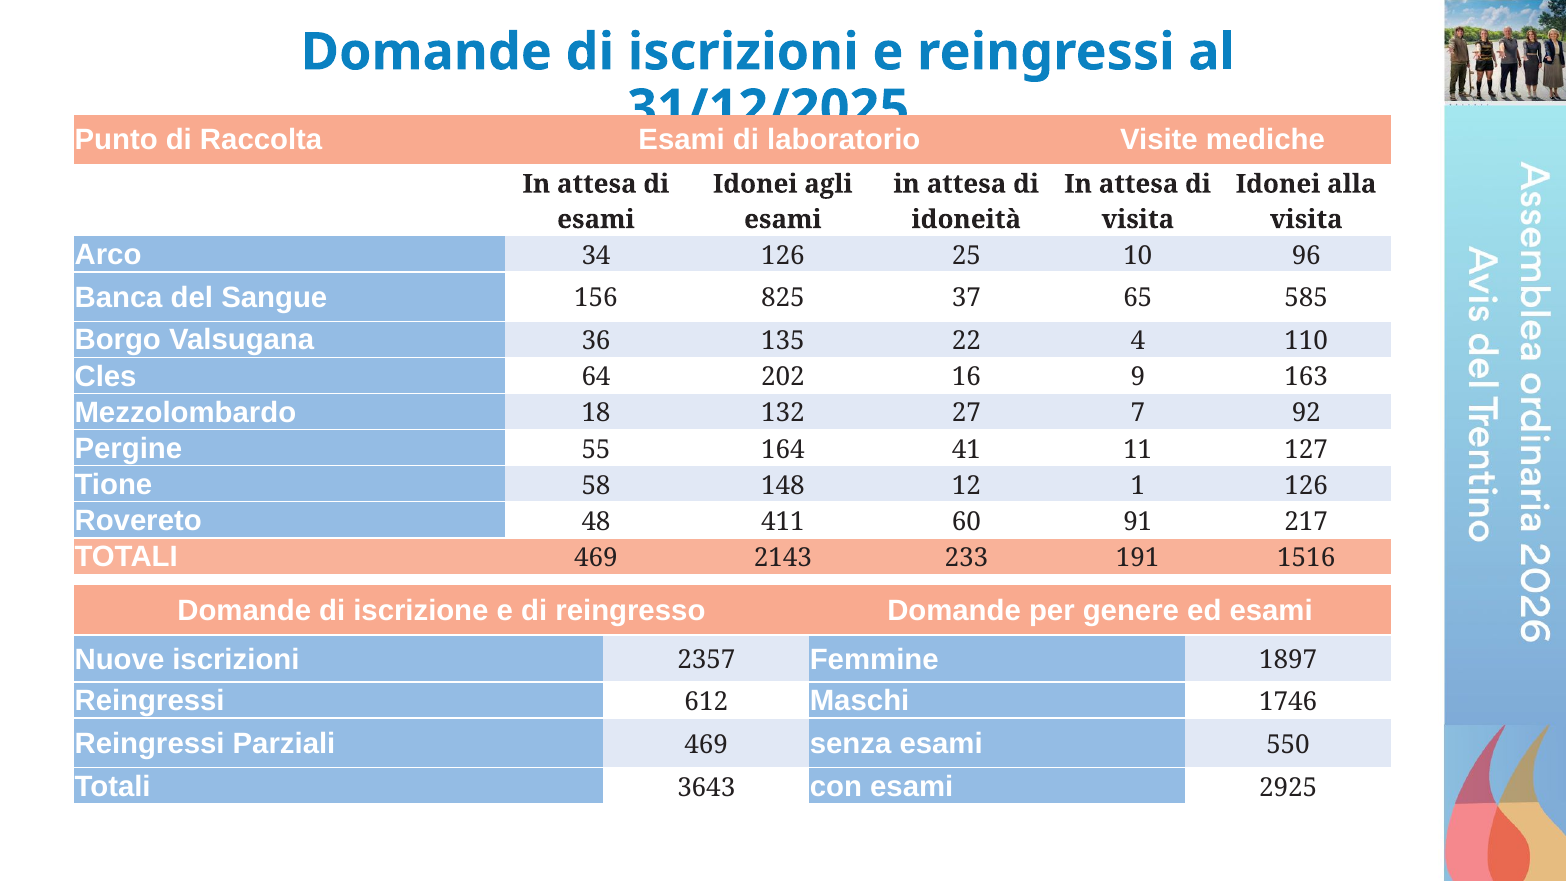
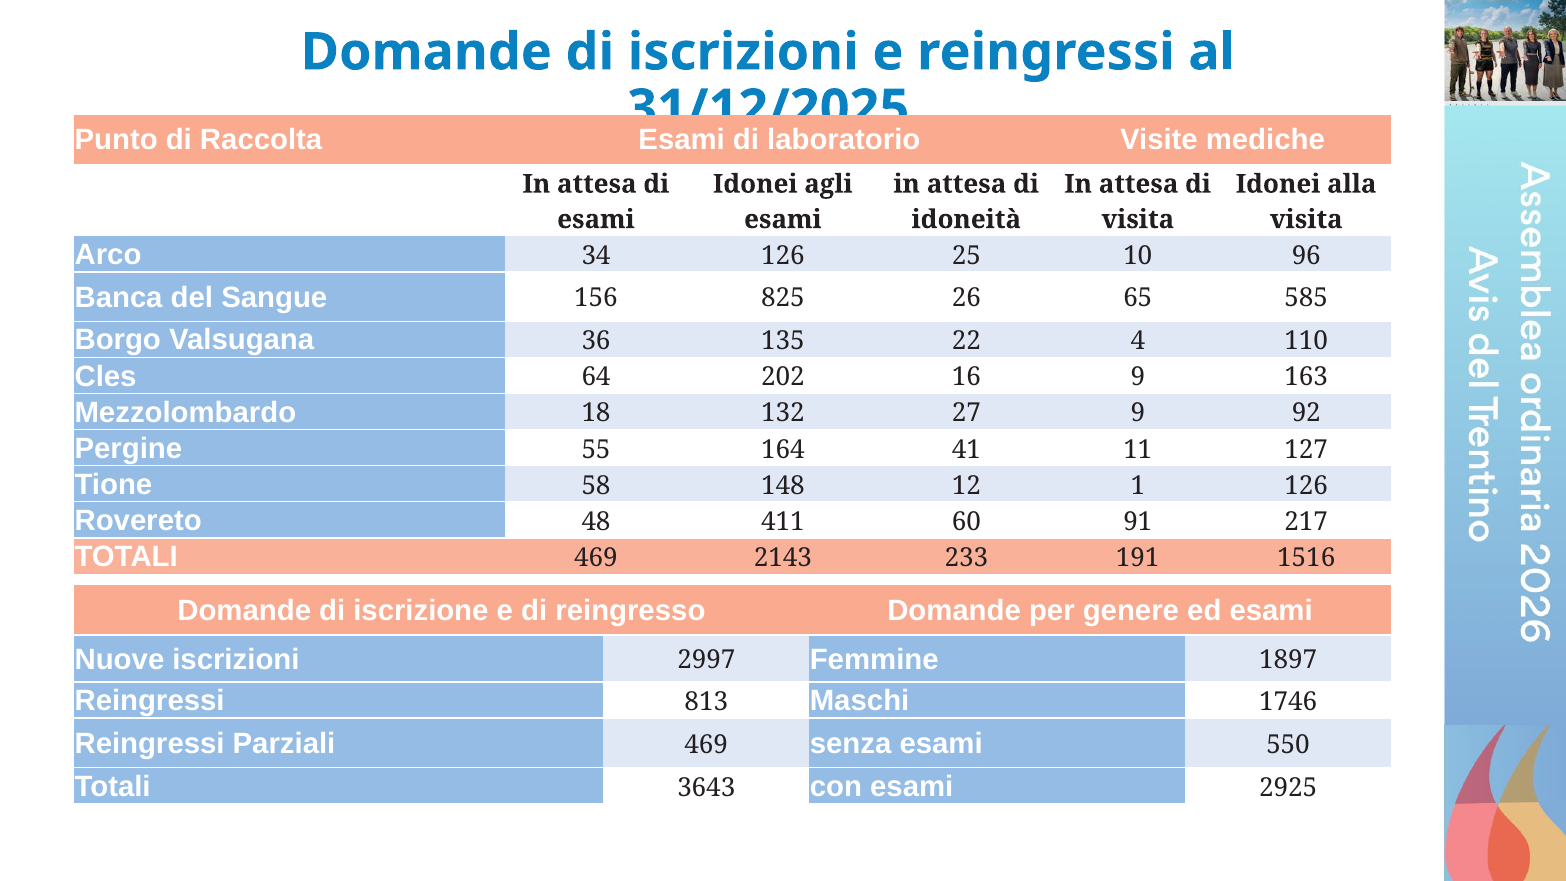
37: 37 -> 26
27 7: 7 -> 9
2357: 2357 -> 2997
612: 612 -> 813
